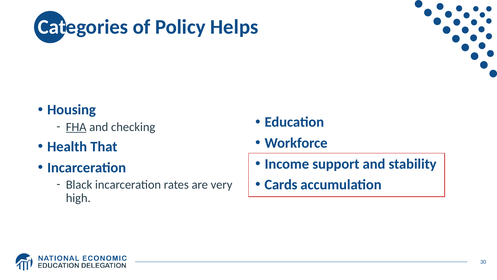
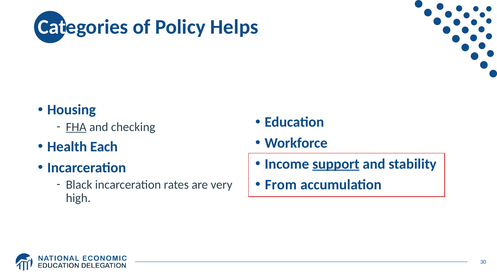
That: That -> Each
support underline: none -> present
Cards: Cards -> From
